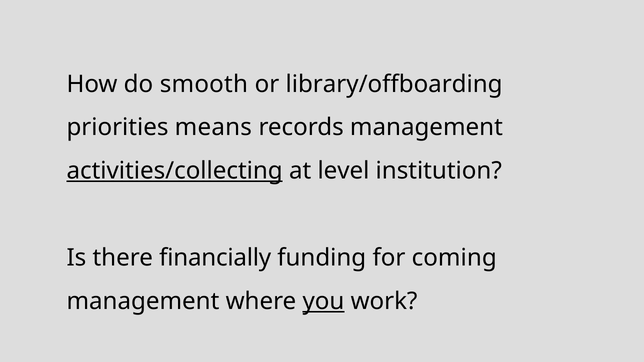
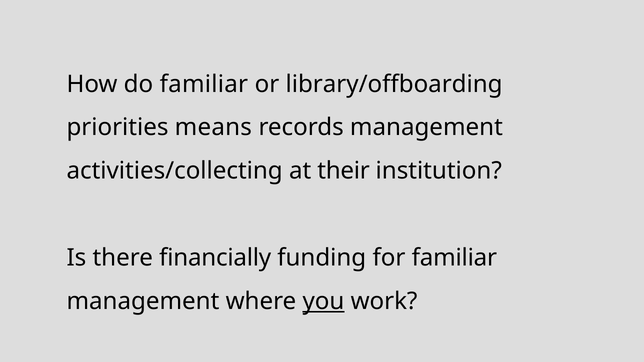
do smooth: smooth -> familiar
activities/collecting underline: present -> none
level: level -> their
for coming: coming -> familiar
